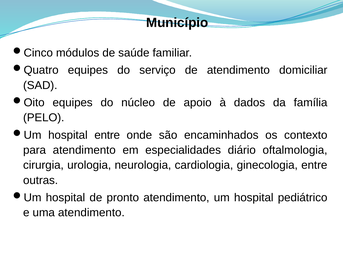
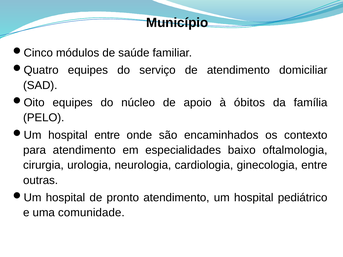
dados: dados -> óbitos
diário: diário -> baixo
uma atendimento: atendimento -> comunidade
